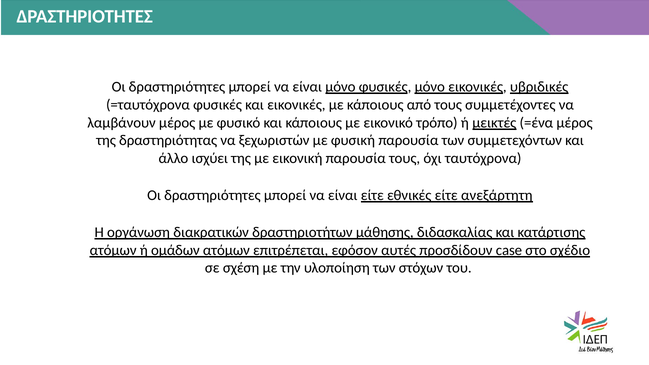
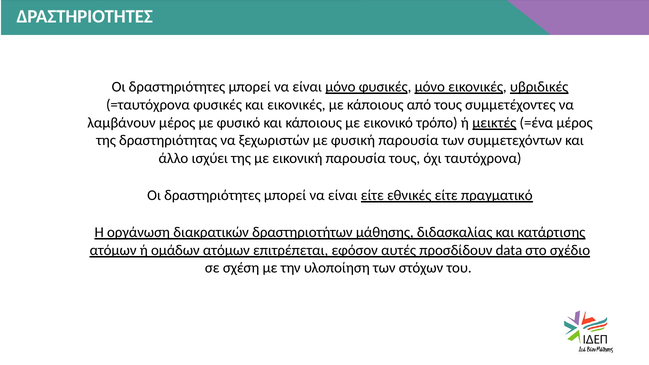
ανεξάρτητη: ανεξάρτητη -> πραγματικό
case: case -> data
